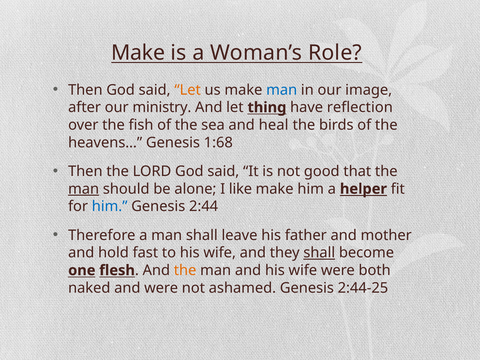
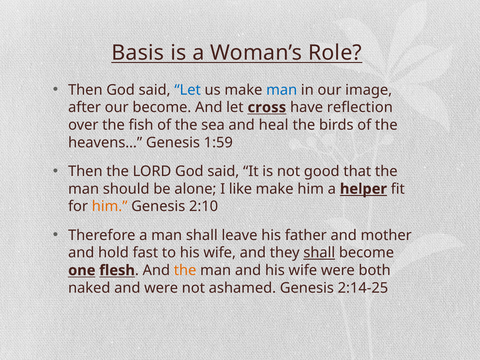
Make at (138, 53): Make -> Basis
Let at (188, 90) colour: orange -> blue
our ministry: ministry -> become
thing: thing -> cross
1:68: 1:68 -> 1:59
man at (84, 189) underline: present -> none
him at (110, 206) colour: blue -> orange
2:44: 2:44 -> 2:10
2:44-25: 2:44-25 -> 2:14-25
